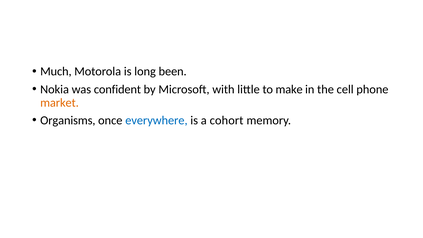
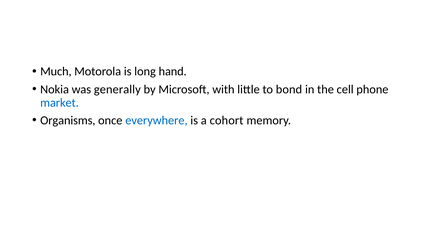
been: been -> hand
confident: confident -> generally
make: make -> bond
market colour: orange -> blue
